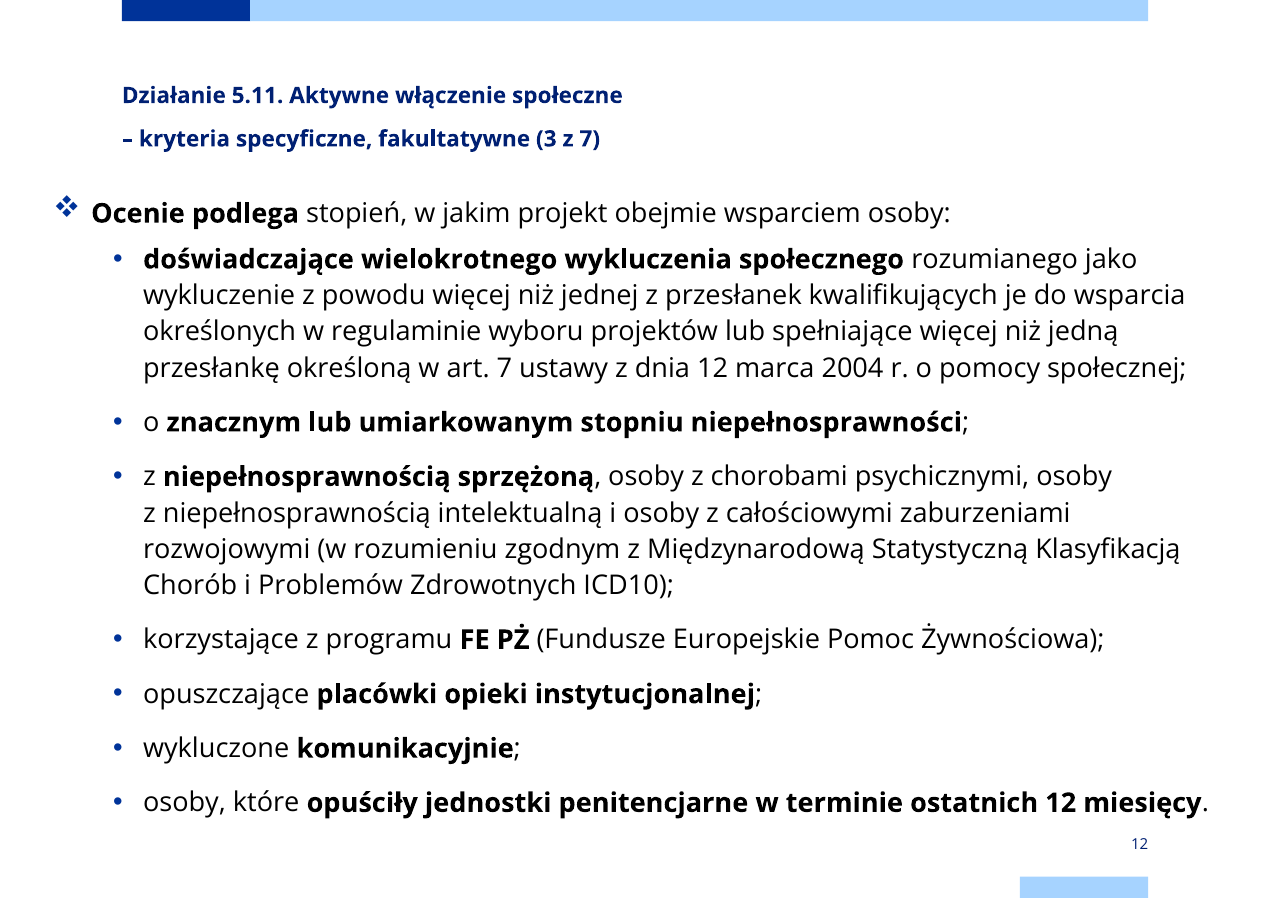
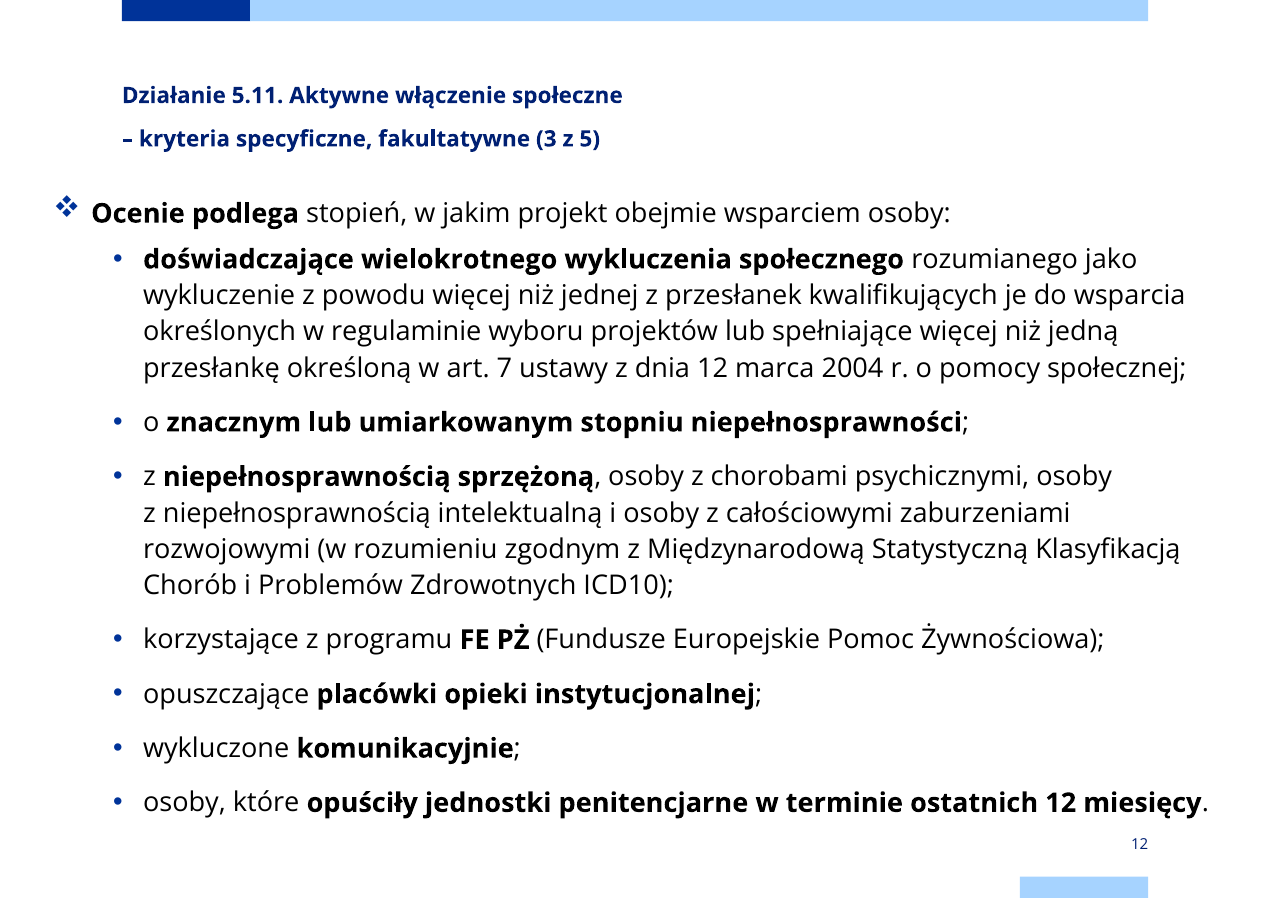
z 7: 7 -> 5
